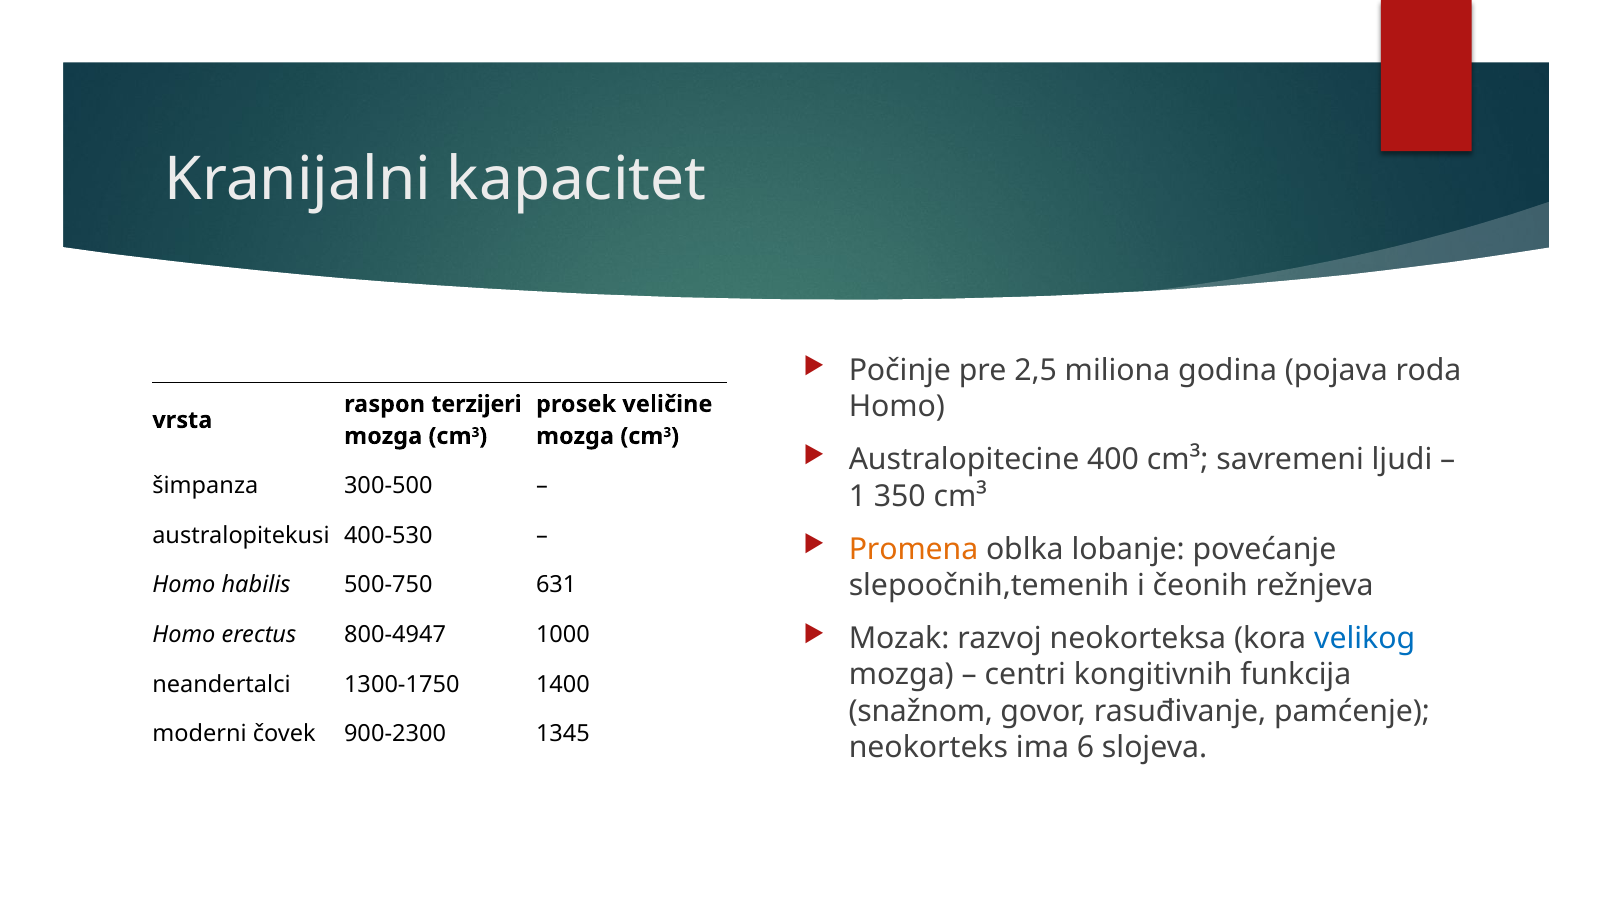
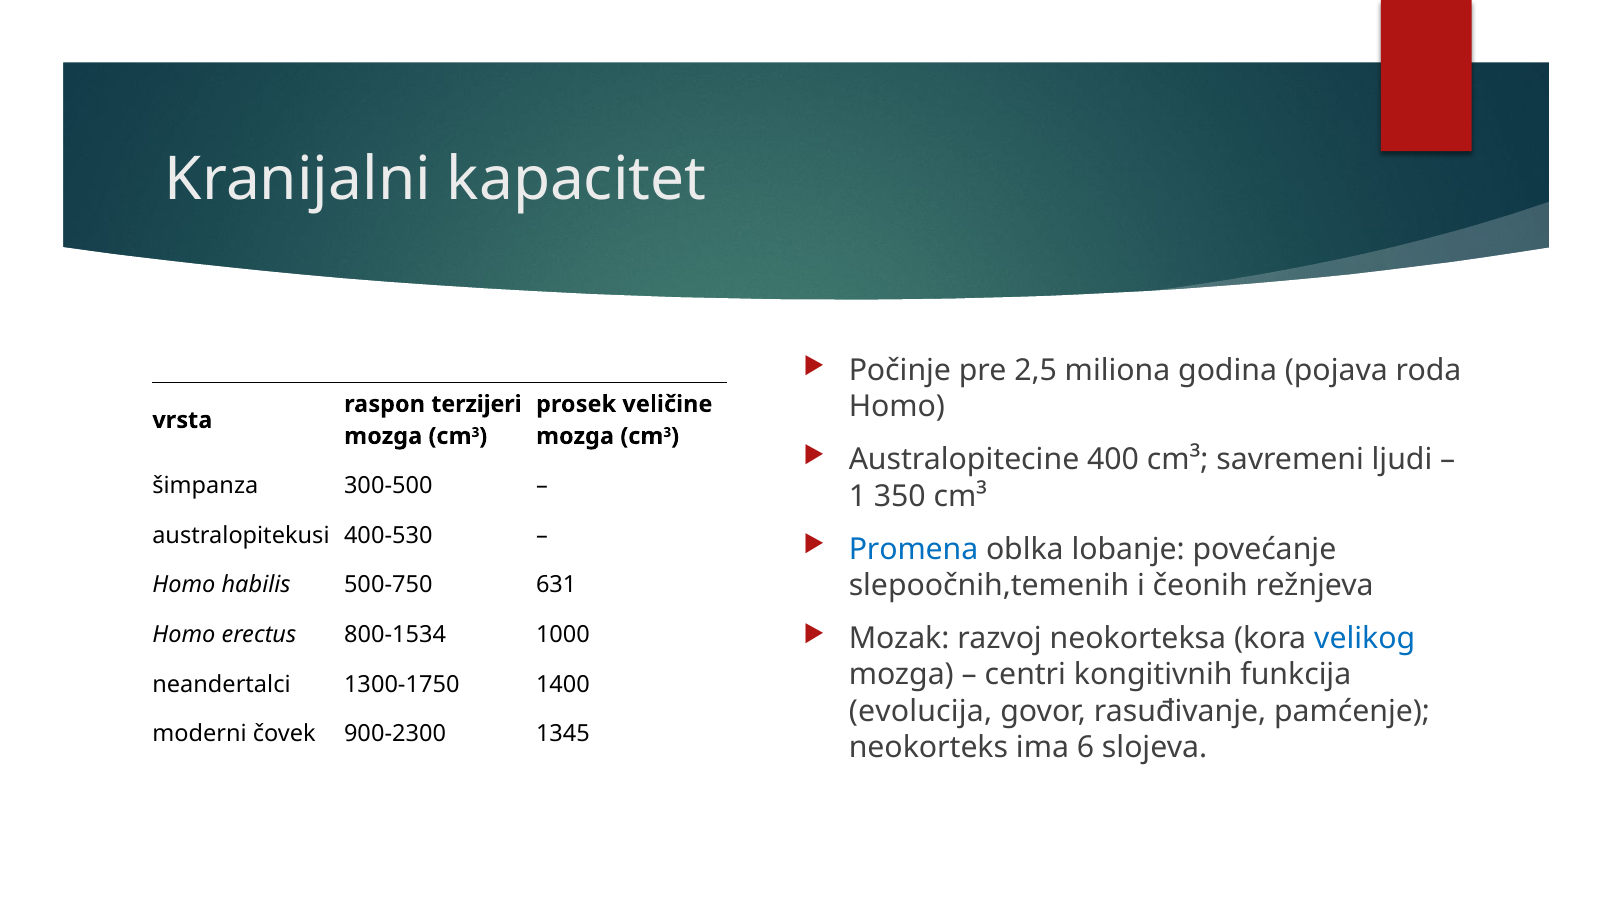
Promena colour: orange -> blue
800-4947: 800-4947 -> 800-1534
snažnom: snažnom -> evolucija
